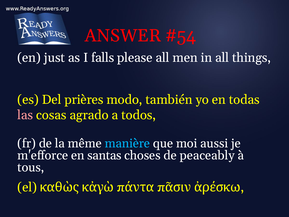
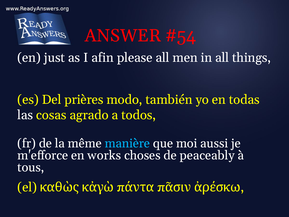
falls: falls -> afin
las colour: pink -> white
santas: santas -> works
